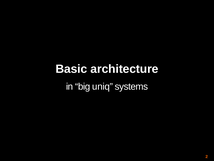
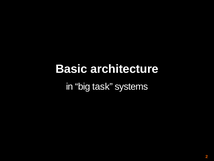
uniq: uniq -> task
